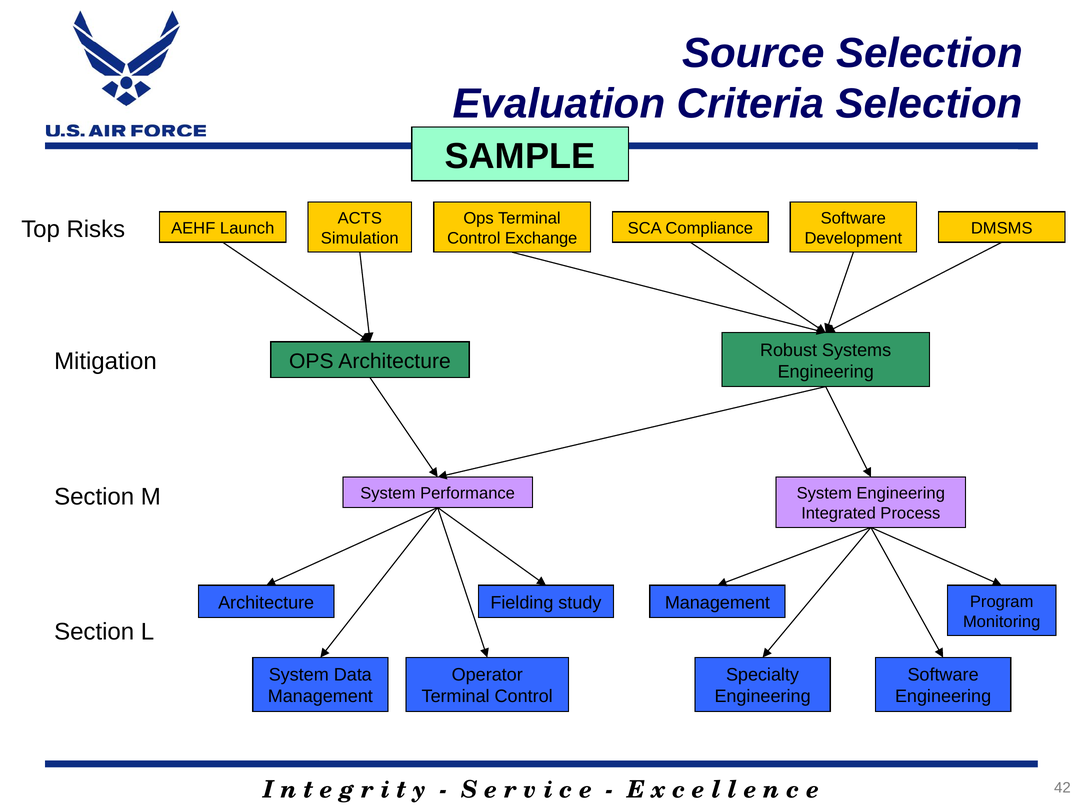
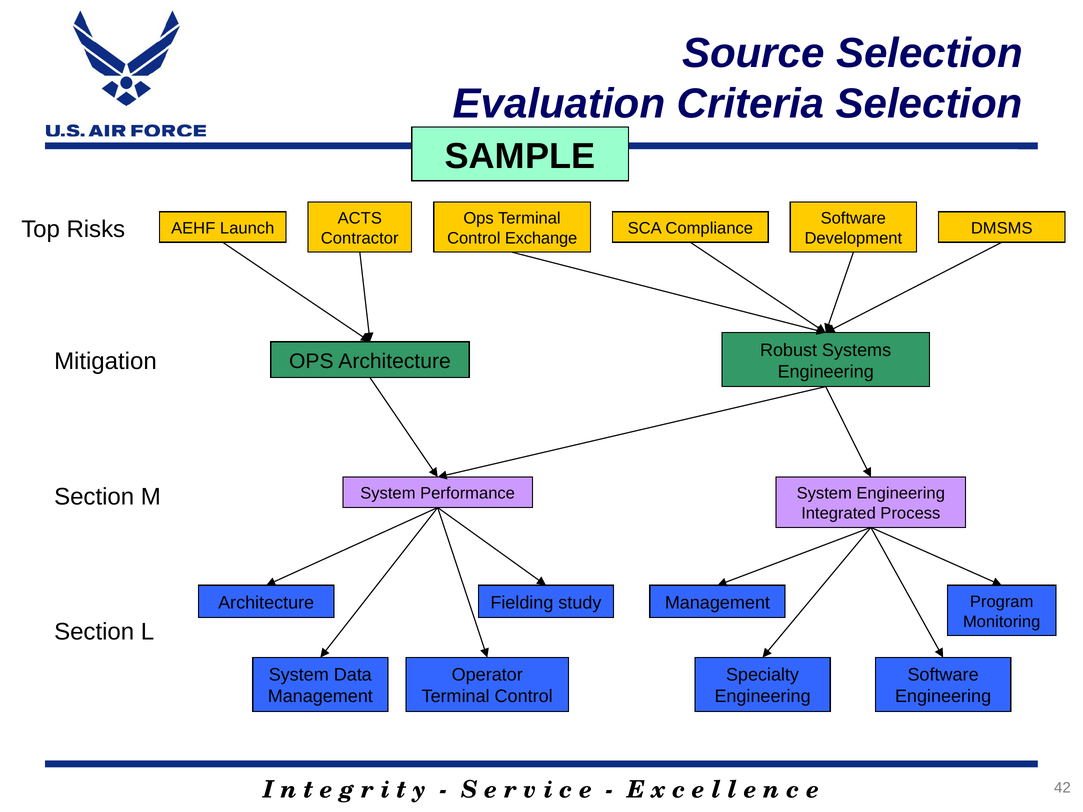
Simulation: Simulation -> Contractor
